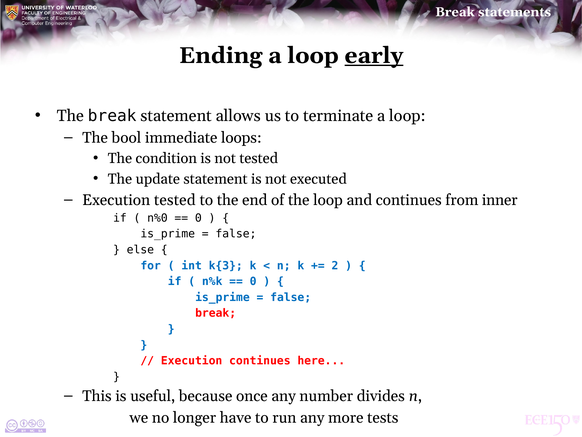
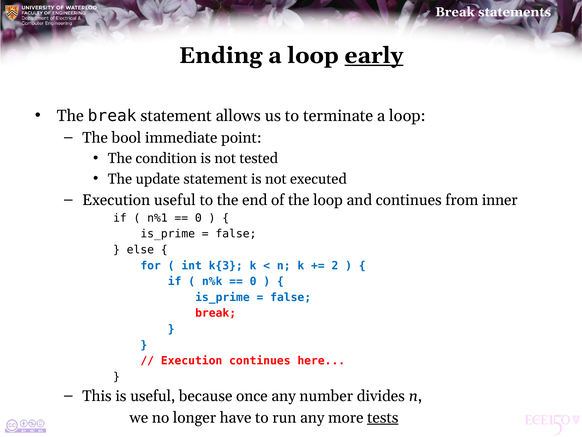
loops: loops -> point
Execution tested: tested -> useful
n%0: n%0 -> n%1
tests underline: none -> present
